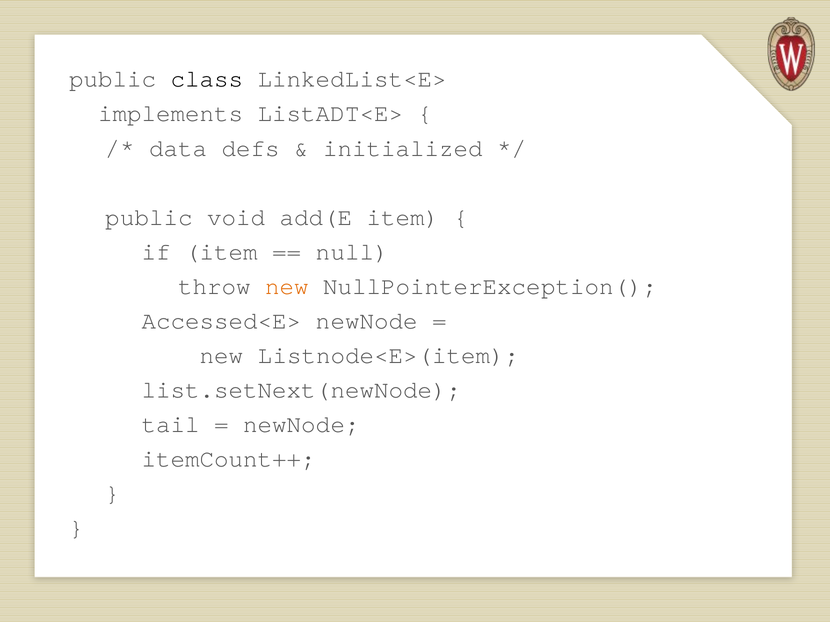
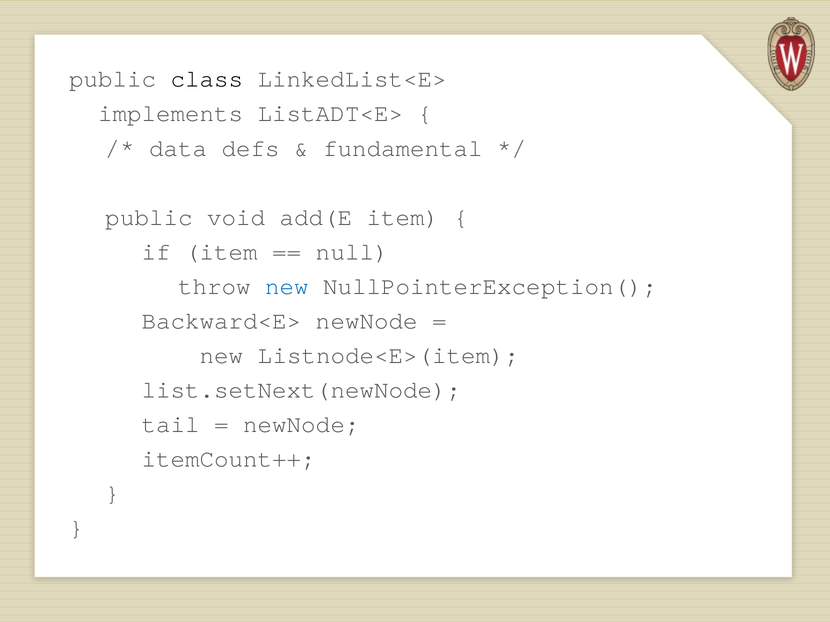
initialized: initialized -> fundamental
new at (287, 286) colour: orange -> blue
Accessed<E>: Accessed<E> -> Backward<E>
